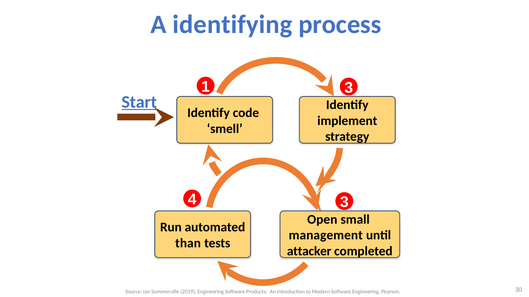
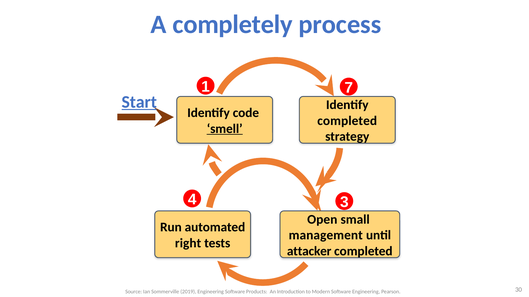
identifying: identifying -> completely
1 3: 3 -> 7
implement at (347, 121): implement -> completed
smell underline: none -> present
than: than -> right
